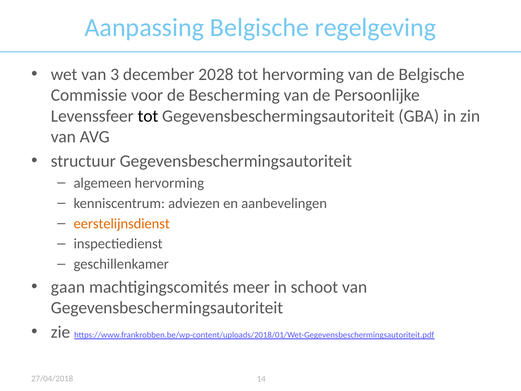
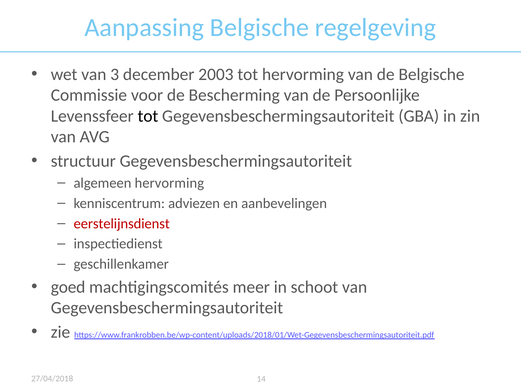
2028: 2028 -> 2003
eerstelijnsdienst colour: orange -> red
gaan: gaan -> goed
